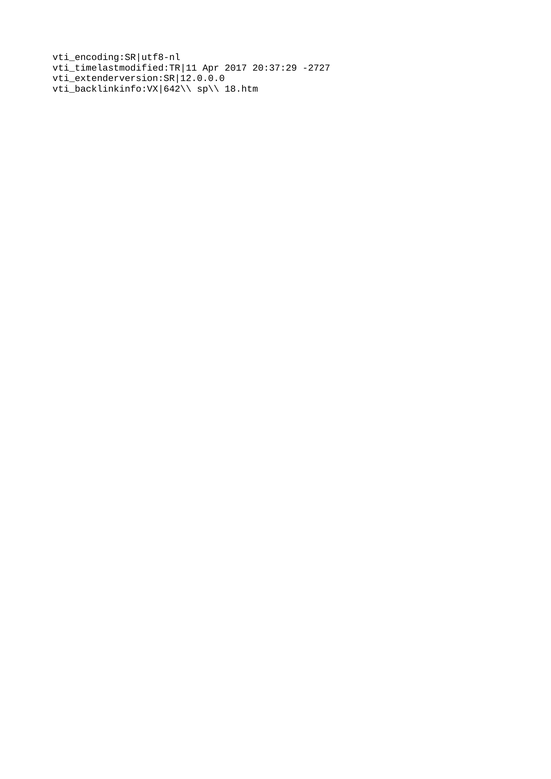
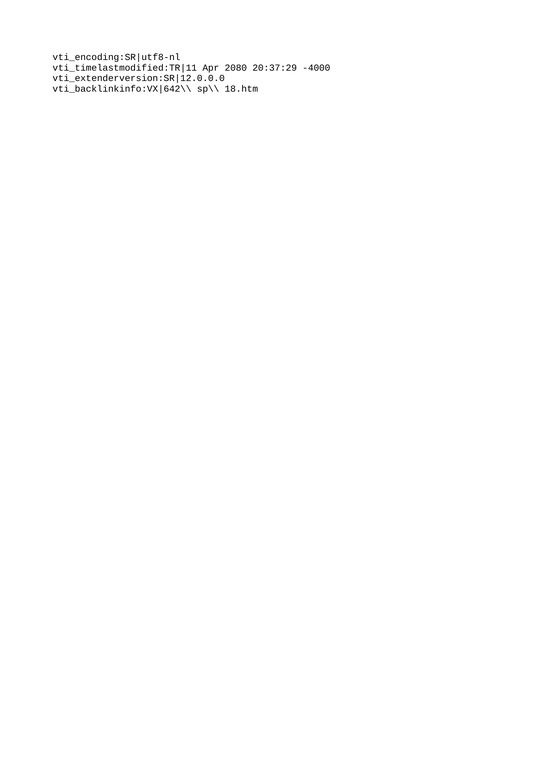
2017: 2017 -> 2080
-2727: -2727 -> -4000
